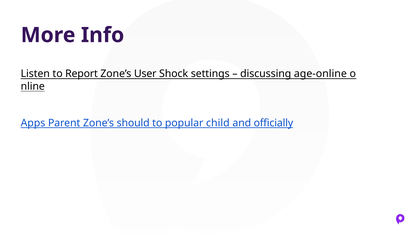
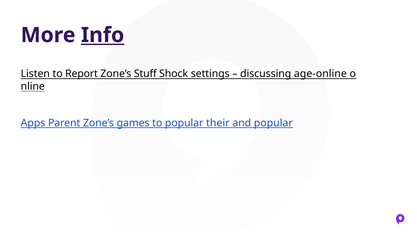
Info underline: none -> present
User: User -> Stuff
should: should -> games
child: child -> their
and officially: officially -> popular
